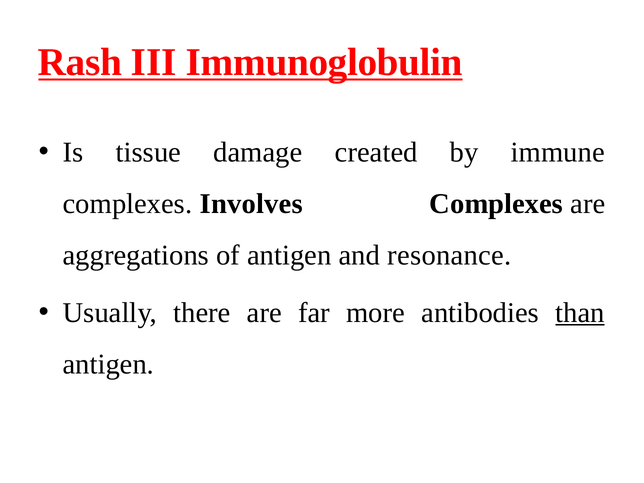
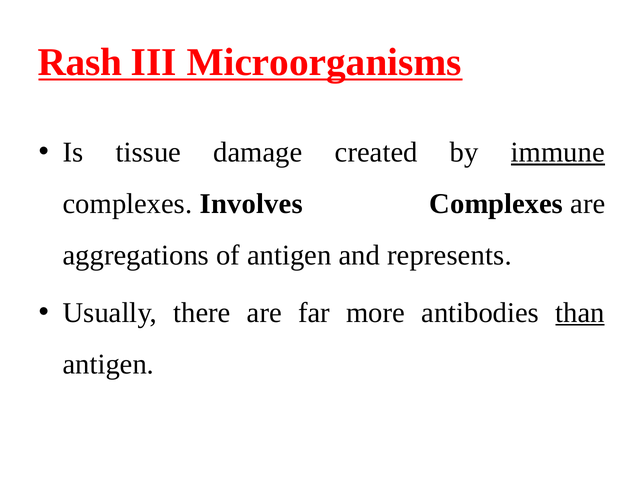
Immunoglobulin: Immunoglobulin -> Microorganisms
immune underline: none -> present
resonance: resonance -> represents
